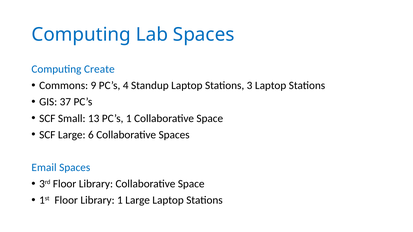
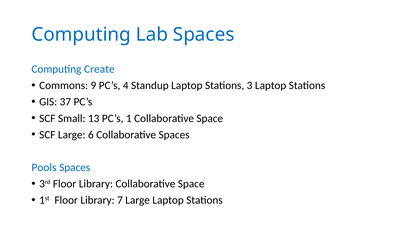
Email: Email -> Pools
Library 1: 1 -> 7
